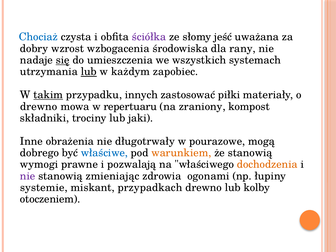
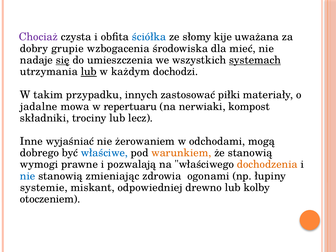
Chociaż colour: blue -> purple
ściółka colour: purple -> blue
jeść: jeść -> kije
wzrost: wzrost -> grupie
rany: rany -> mieć
systemach underline: none -> present
zapobiec: zapobiec -> dochodzi
takim underline: present -> none
drewno at (39, 106): drewno -> jadalne
zraniony: zraniony -> nerwiaki
jaki: jaki -> lecz
obrażenia: obrażenia -> wyjaśniać
długotrwały: długotrwały -> żerowaniem
pourazowe: pourazowe -> odchodami
nie at (28, 176) colour: purple -> blue
przypadkach: przypadkach -> odpowiedniej
